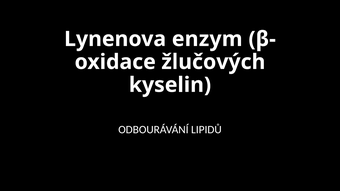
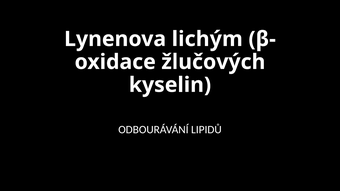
enzym: enzym -> lichým
